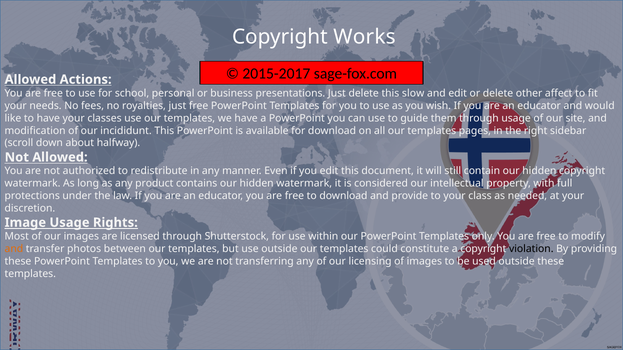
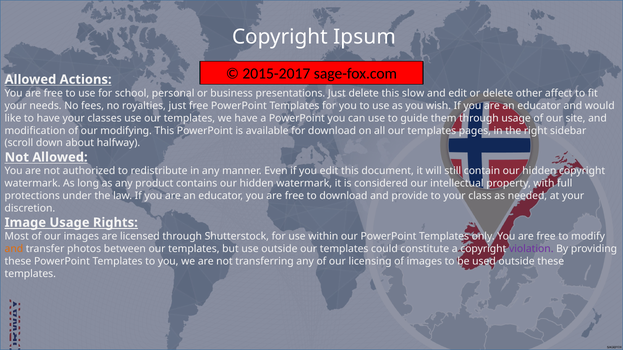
Works: Works -> Ipsum
incididunt: incididunt -> modifying
violation colour: black -> purple
